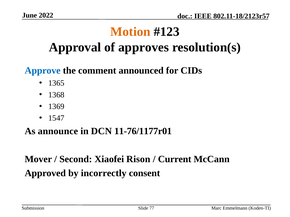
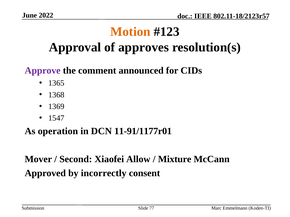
Approve colour: blue -> purple
announce: announce -> operation
11-76/1177r01: 11-76/1177r01 -> 11-91/1177r01
Rison: Rison -> Allow
Current: Current -> Mixture
